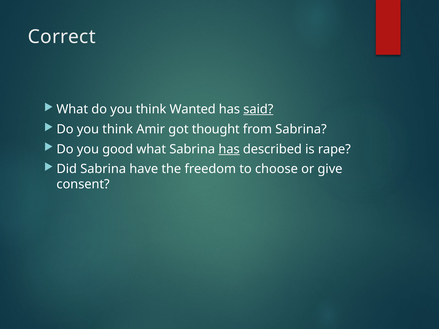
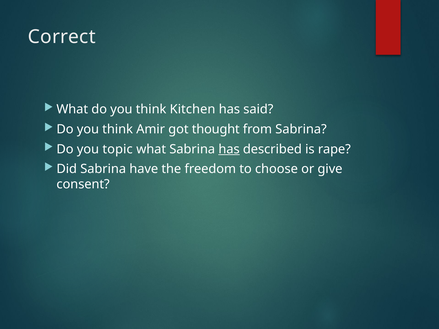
Wanted: Wanted -> Kitchen
said underline: present -> none
good: good -> topic
